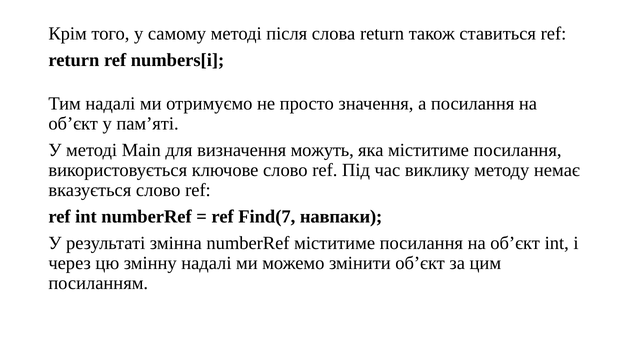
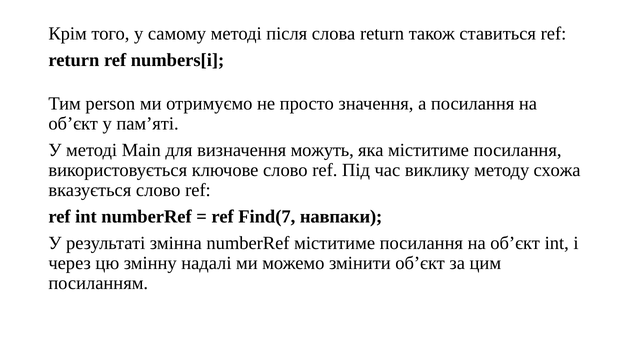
Тим надалі: надалі -> person
немає: немає -> схожа
